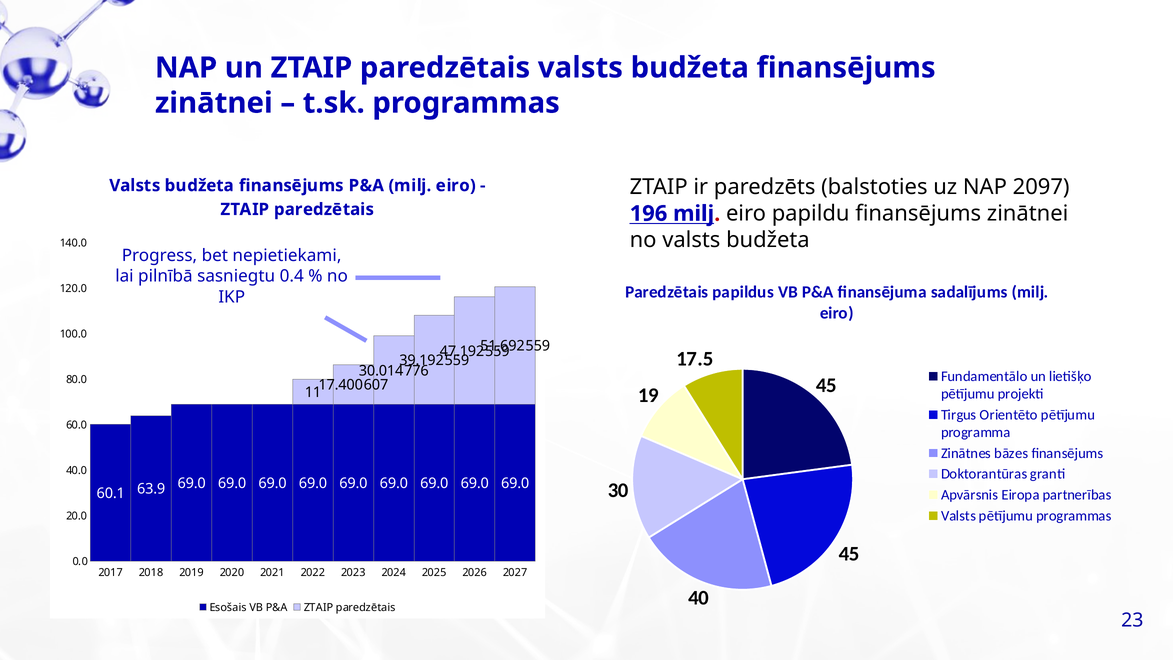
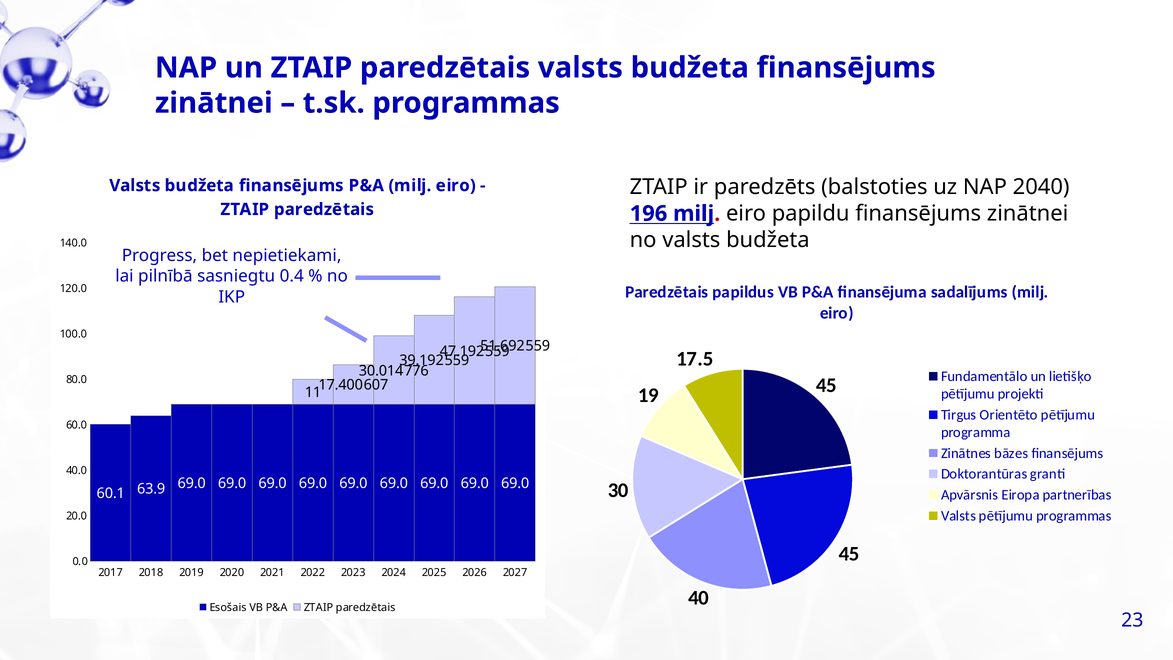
2097: 2097 -> 2040
